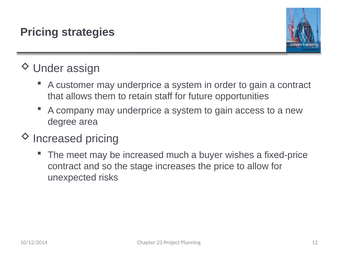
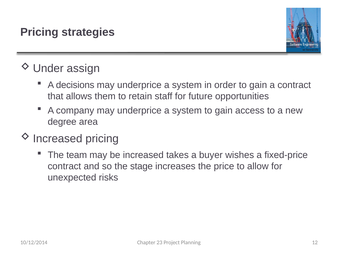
customer: customer -> decisions
meet: meet -> team
much: much -> takes
